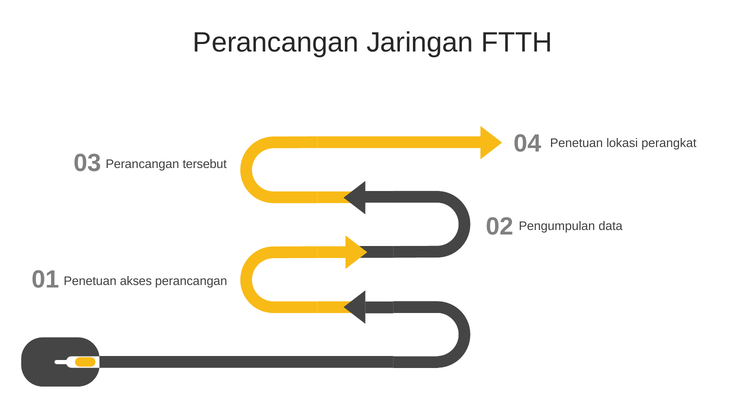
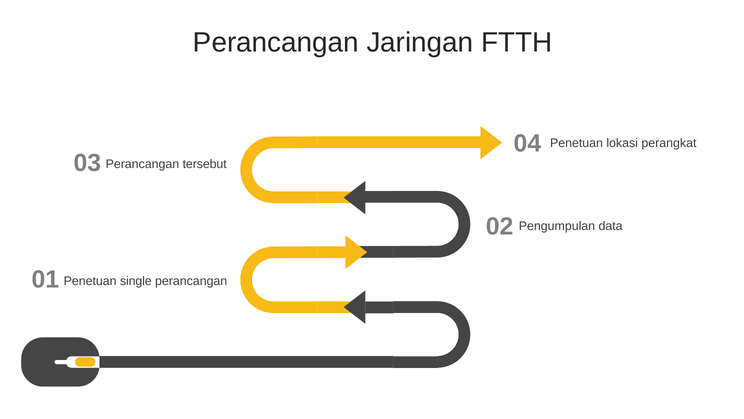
akses: akses -> single
